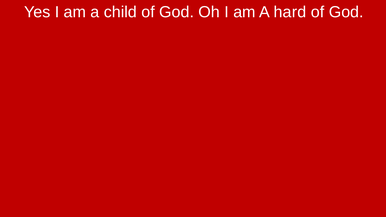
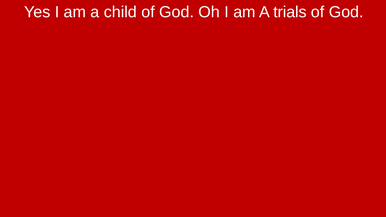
hard: hard -> trials
